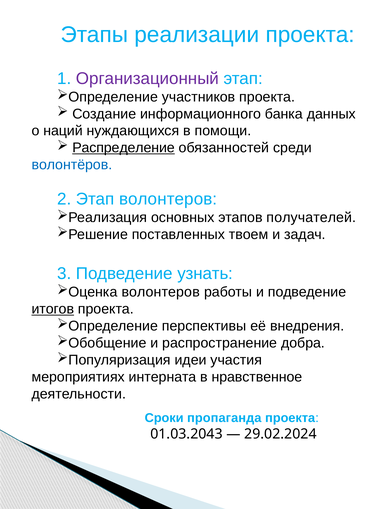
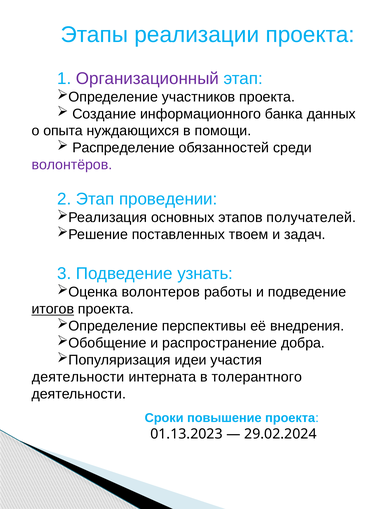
наций: наций -> опыта
Распределение underline: present -> none
волонтёров colour: blue -> purple
Этап волонтеров: волонтеров -> проведении
мероприятиях at (78, 377): мероприятиях -> деятельности
нравственное: нравственное -> толерантного
пропаганда: пропаганда -> повышение
01.03.2043: 01.03.2043 -> 01.13.2023
